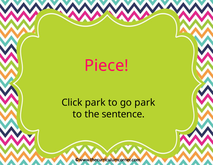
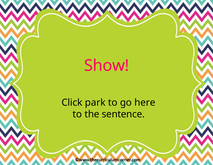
Piece: Piece -> Show
go park: park -> here
